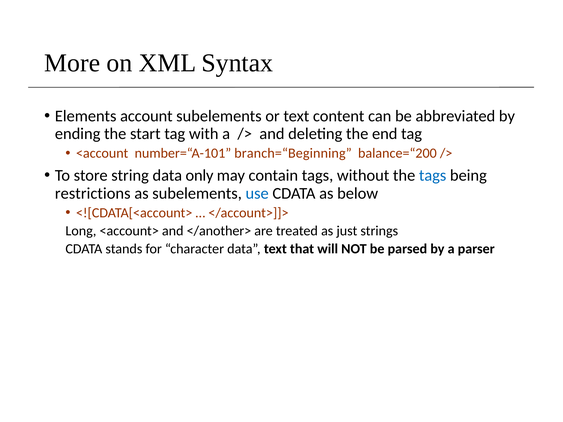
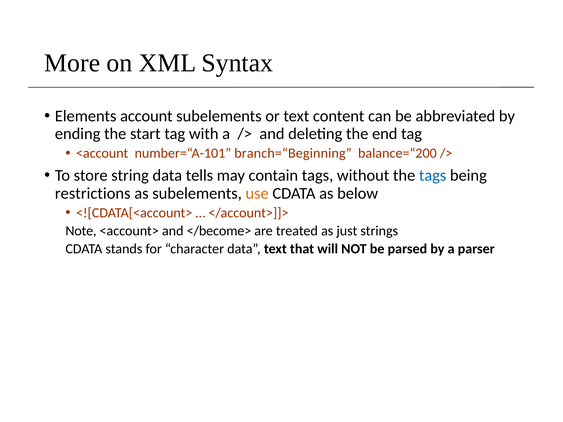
only: only -> tells
use colour: blue -> orange
Long: Long -> Note
</another>: </another> -> </become>
